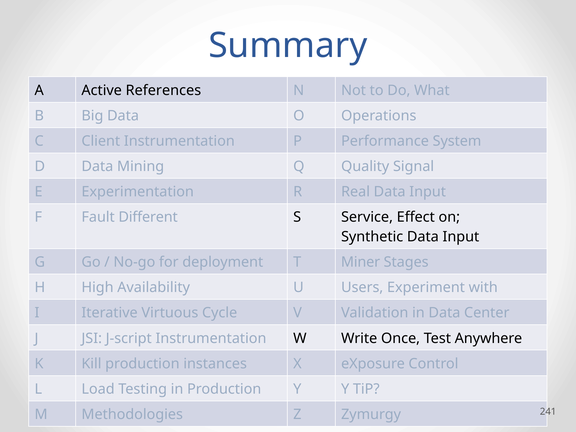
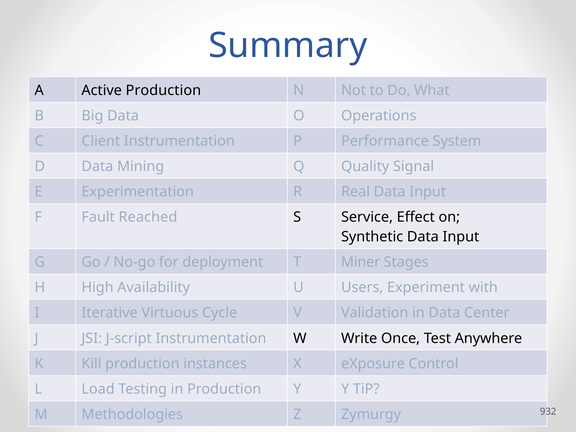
Active References: References -> Production
Different: Different -> Reached
241: 241 -> 932
